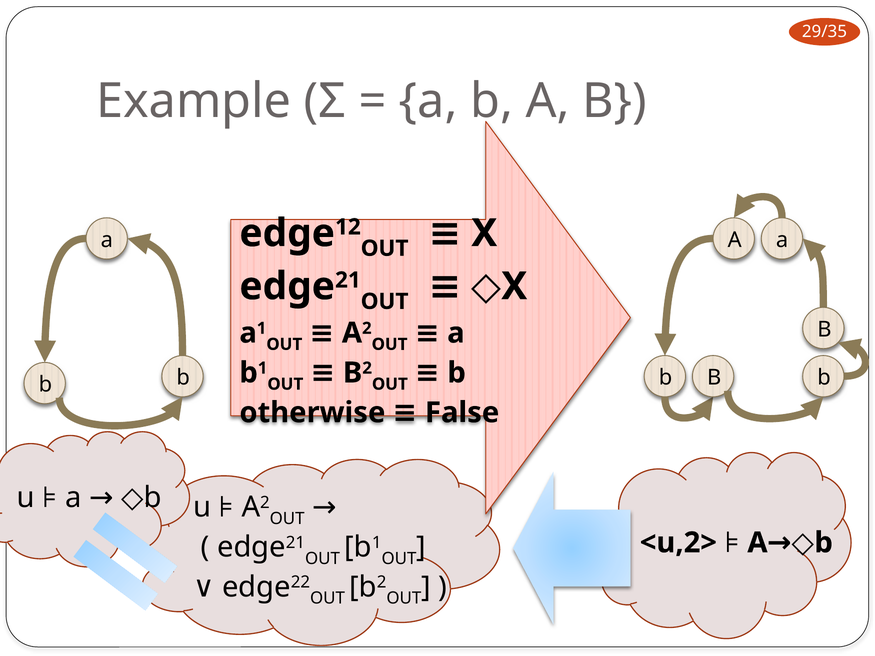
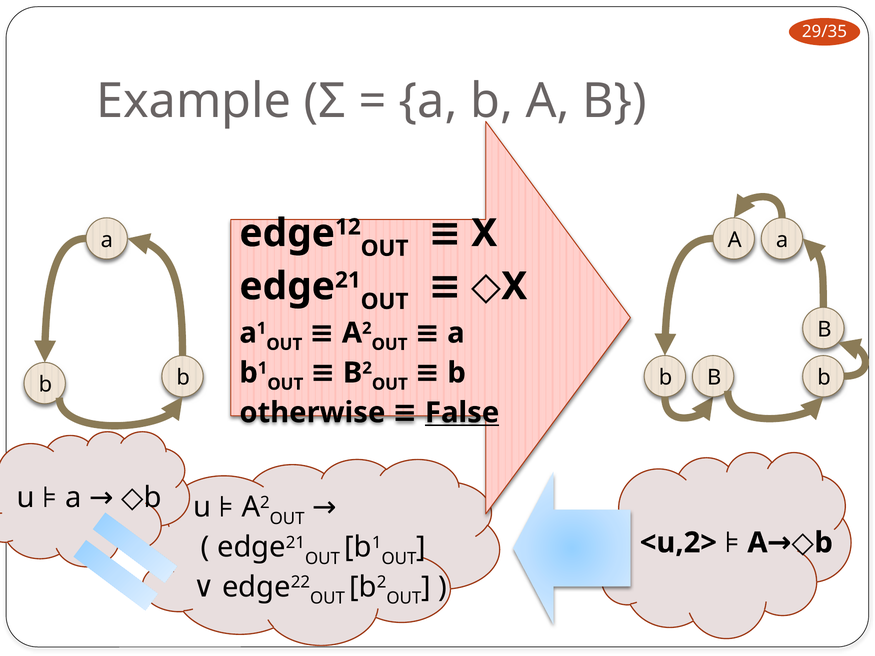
False underline: none -> present
